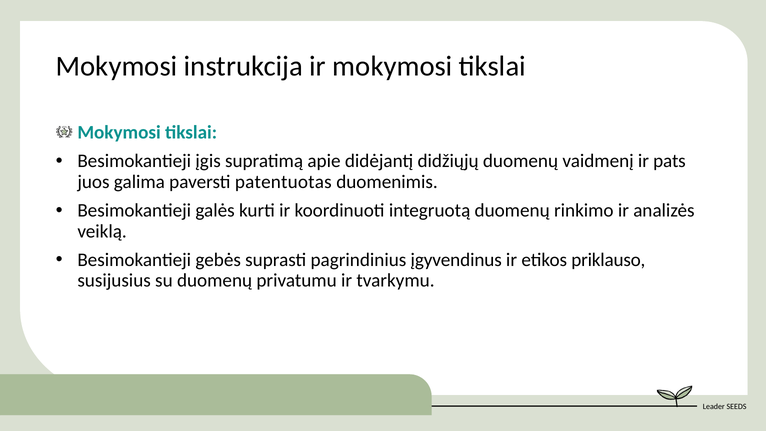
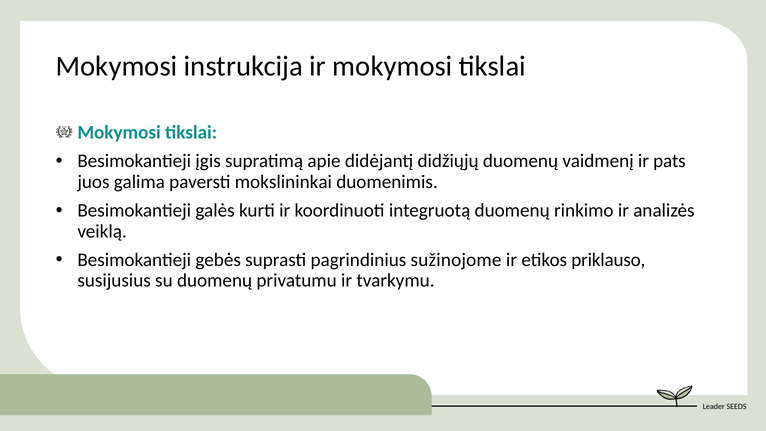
patentuotas: patentuotas -> mokslininkai
įgyvendinus: įgyvendinus -> sužinojome
